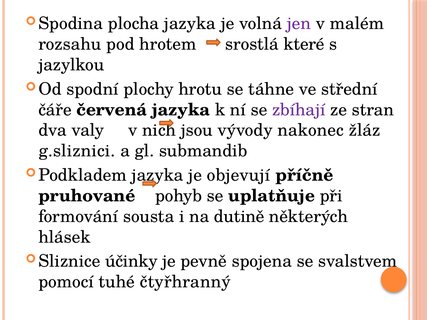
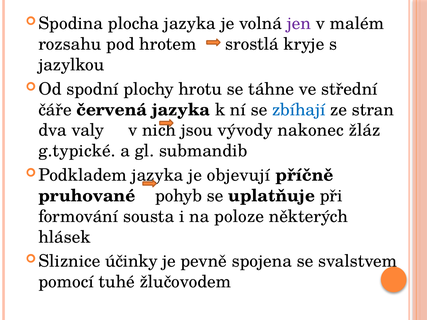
které: které -> kryje
zbíhají colour: purple -> blue
g.sliznici: g.sliznici -> g.typické
dutině: dutině -> poloze
čtyřhranný: čtyřhranný -> žlučovodem
